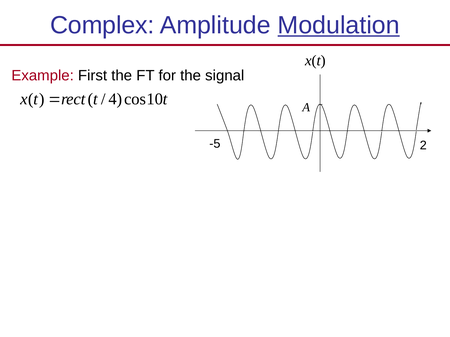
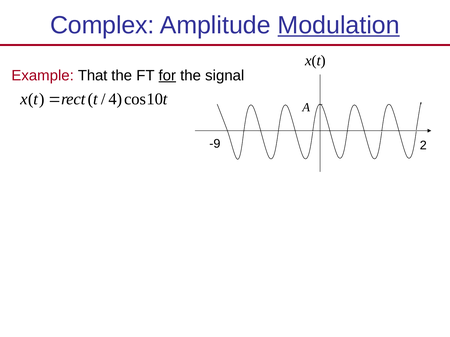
First: First -> That
for underline: none -> present
-5: -5 -> -9
